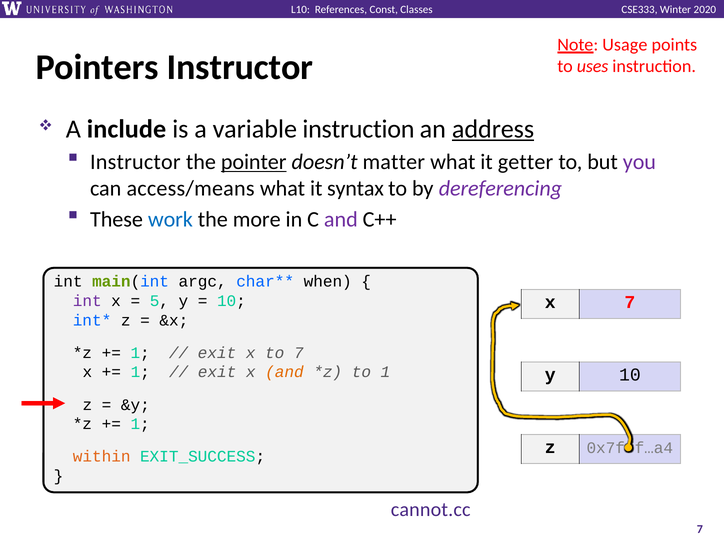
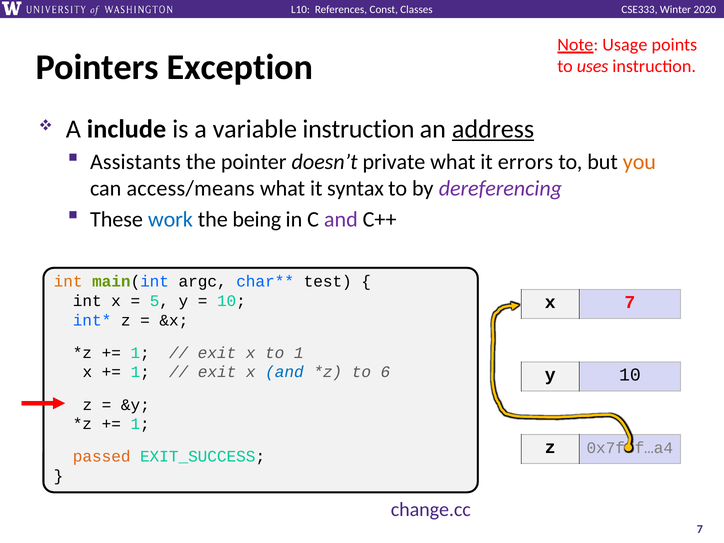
Pointers Instructor: Instructor -> Exception
Instructor at (135, 162): Instructor -> Assistants
pointer underline: present -> none
matter: matter -> private
getter: getter -> errors
you colour: purple -> orange
more: more -> being
int at (68, 282) colour: black -> orange
when: when -> test
int at (87, 301) colour: purple -> black
to 7: 7 -> 1
and at (284, 372) colour: orange -> blue
to 1: 1 -> 6
within: within -> passed
cannot.cc: cannot.cc -> change.cc
